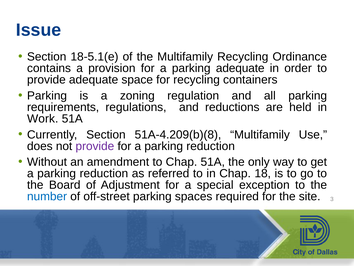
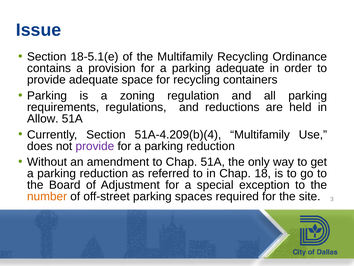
Work: Work -> Allow
51A-4.209(b)(8: 51A-4.209(b)(8 -> 51A-4.209(b)(4
number colour: blue -> orange
